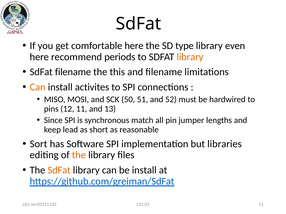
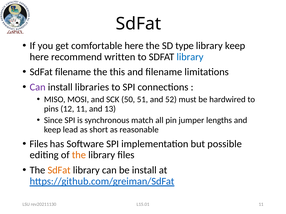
library even: even -> keep
periods: periods -> written
library at (190, 57) colour: orange -> blue
Can at (38, 87) colour: orange -> purple
activites: activites -> libraries
Sort at (39, 144): Sort -> Files
libraries: libraries -> possible
